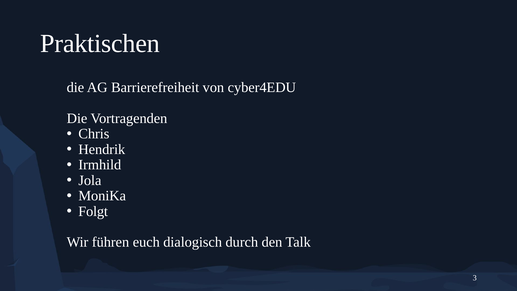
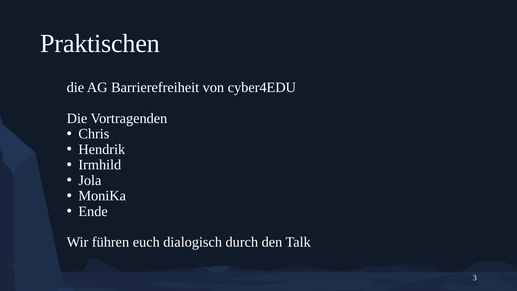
Folgt: Folgt -> Ende
